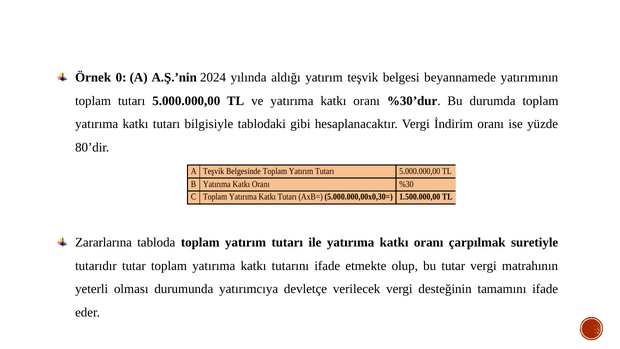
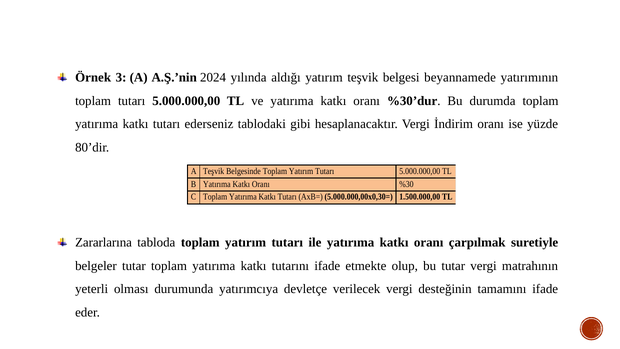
0: 0 -> 3
bilgisiyle: bilgisiyle -> ederseniz
tutarıdır: tutarıdır -> belgeler
